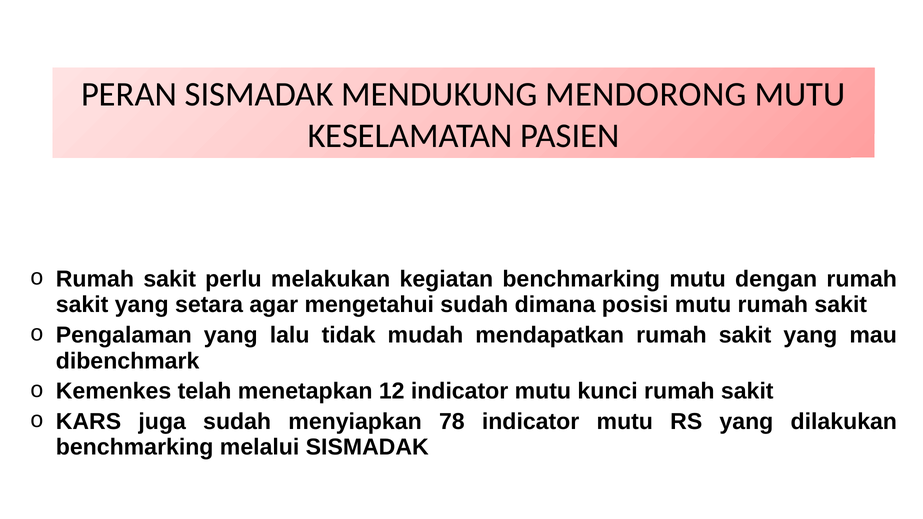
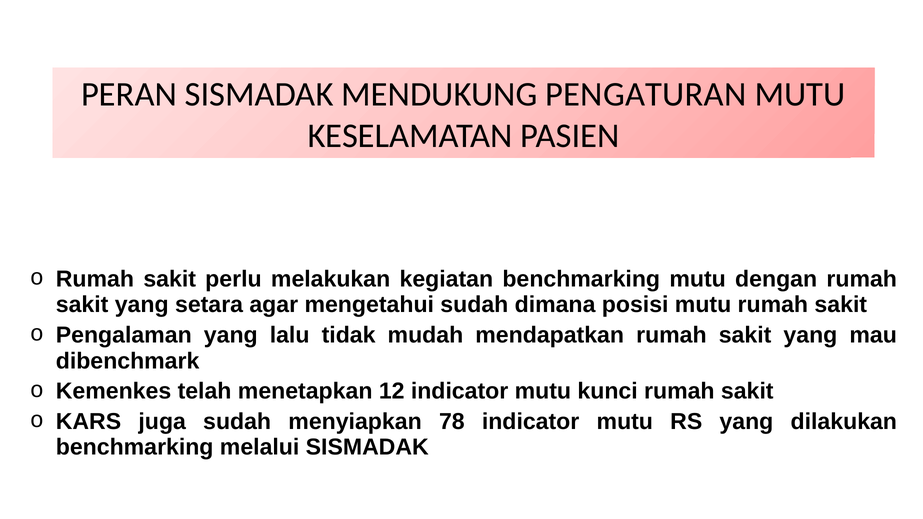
MENDORONG: MENDORONG -> PENGATURAN
